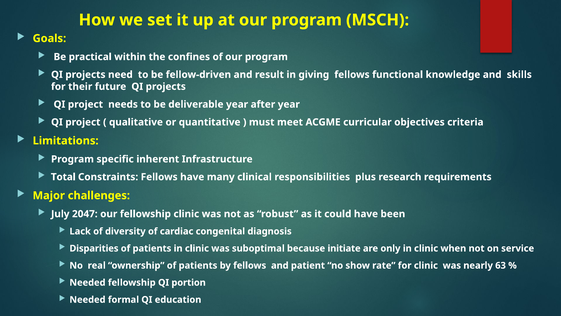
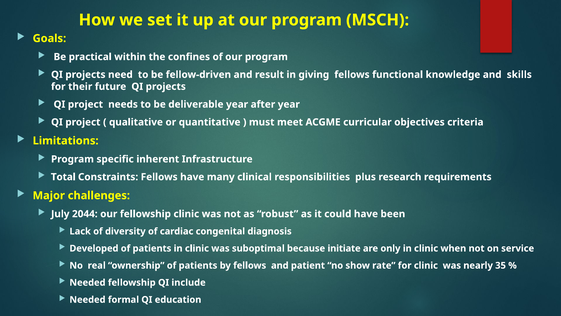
2047: 2047 -> 2044
Disparities: Disparities -> Developed
63: 63 -> 35
portion: portion -> include
